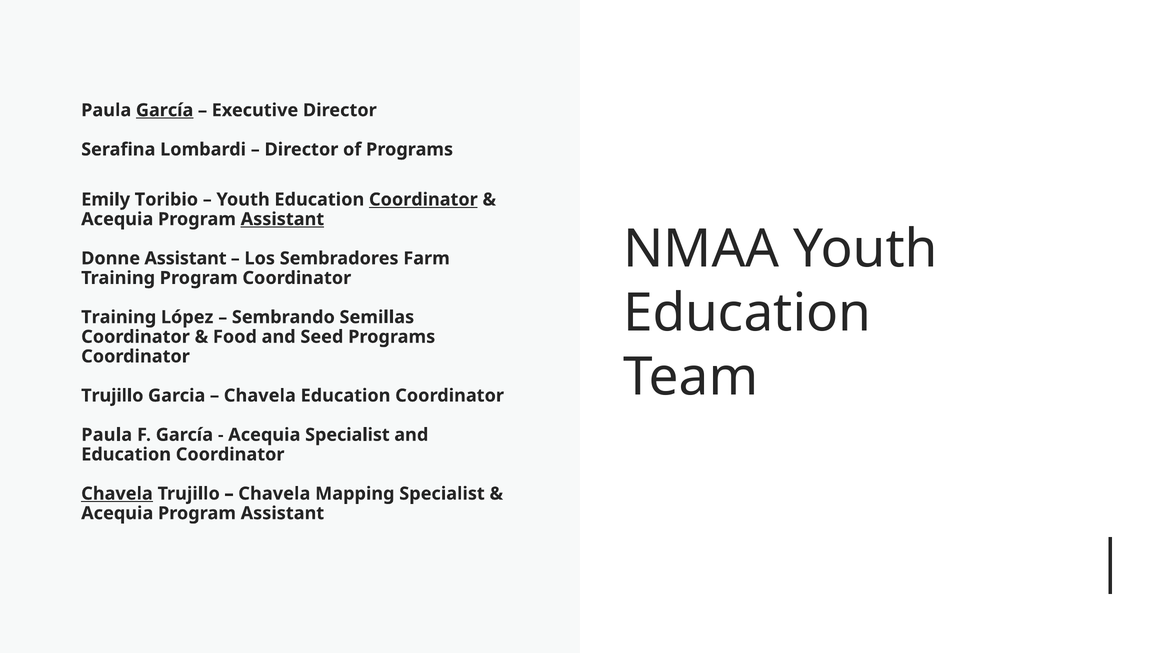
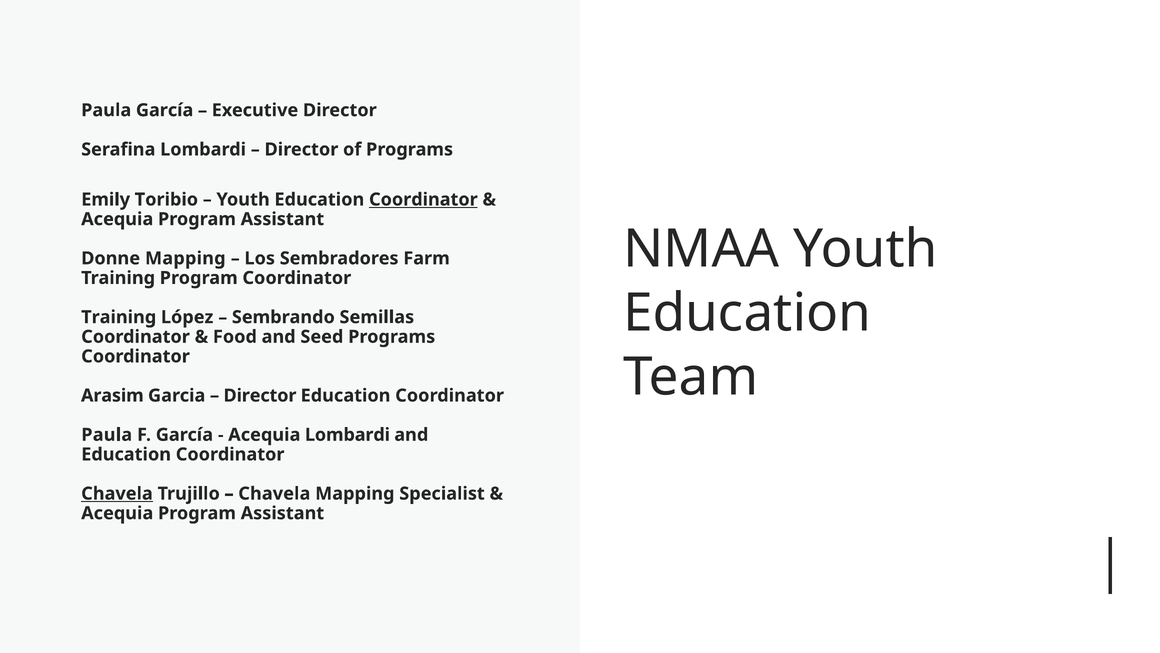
García at (165, 110) underline: present -> none
Assistant at (282, 219) underline: present -> none
Donne Assistant: Assistant -> Mapping
Trujillo at (112, 395): Trujillo -> Arasim
Chavela at (260, 395): Chavela -> Director
Acequia Specialist: Specialist -> Lombardi
